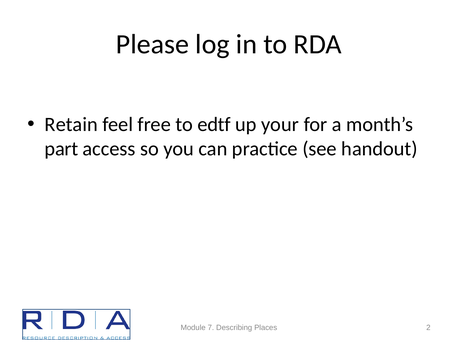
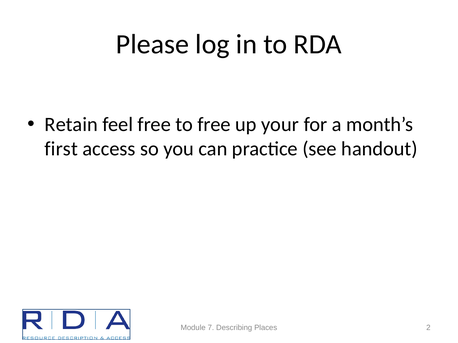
to edtf: edtf -> free
part: part -> first
